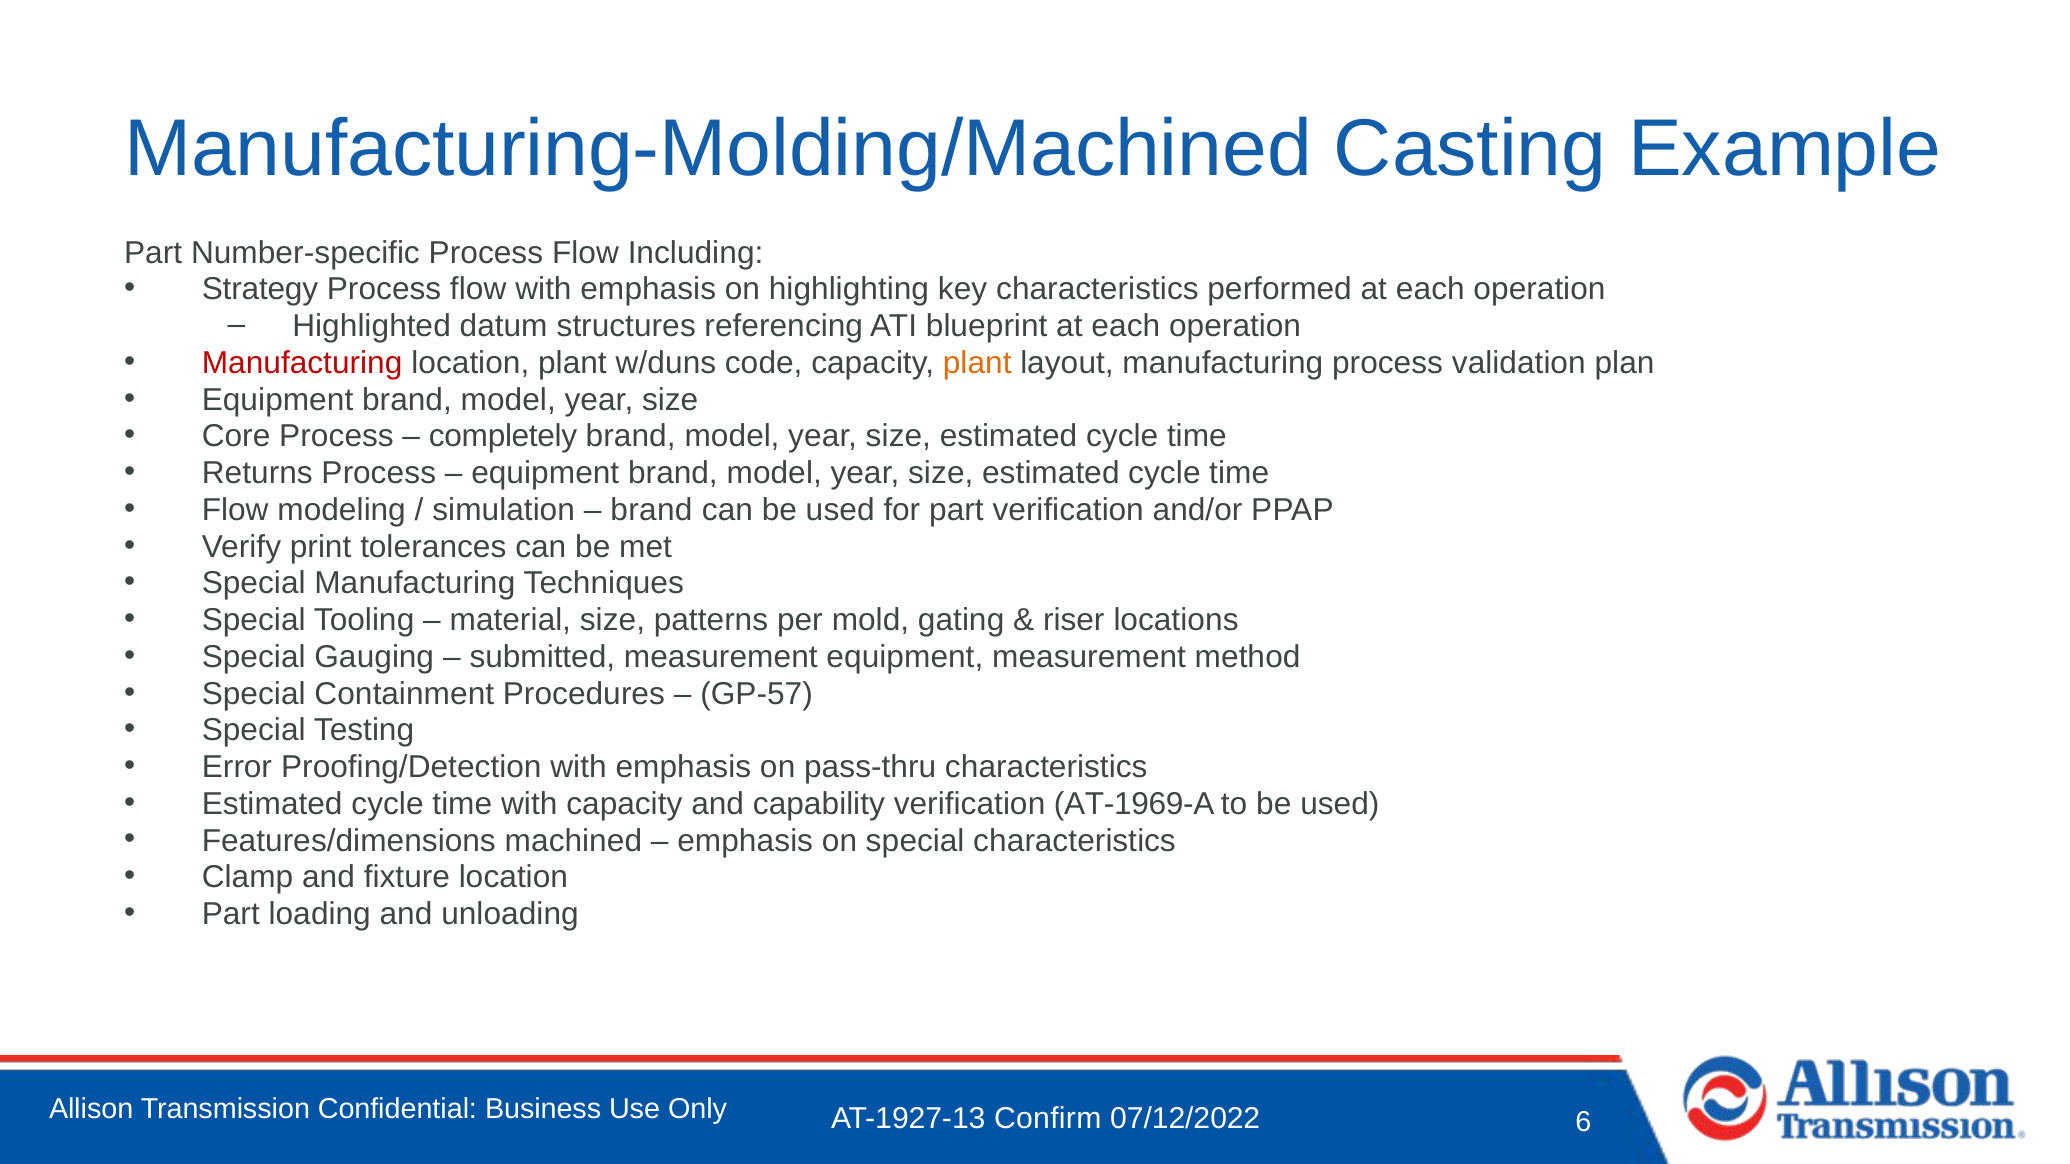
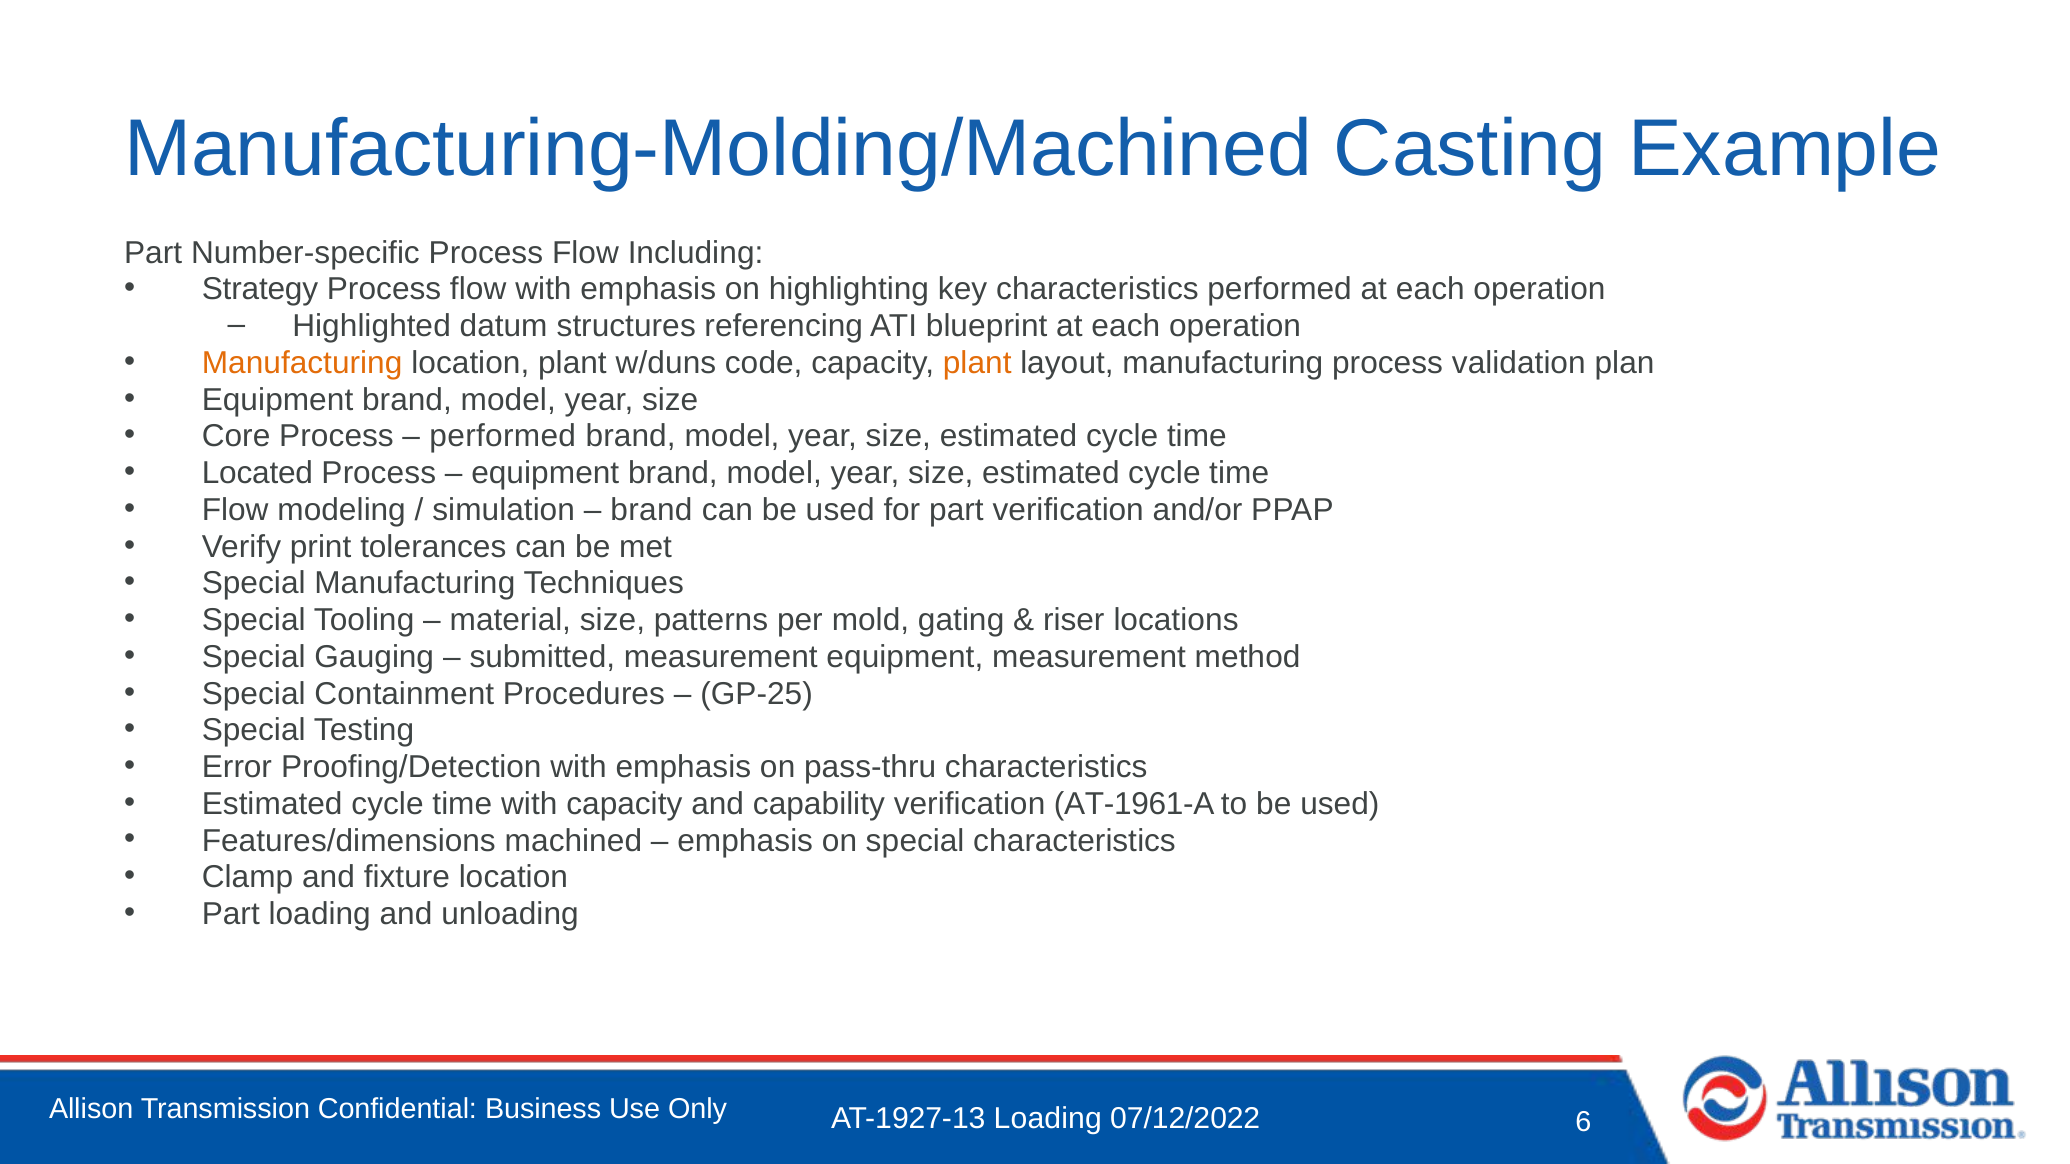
Manufacturing at (302, 363) colour: red -> orange
completely at (503, 437): completely -> performed
Returns: Returns -> Located
GP-57: GP-57 -> GP-25
AT-1969-A: AT-1969-A -> AT-1961-A
AT-1927-13 Confirm: Confirm -> Loading
